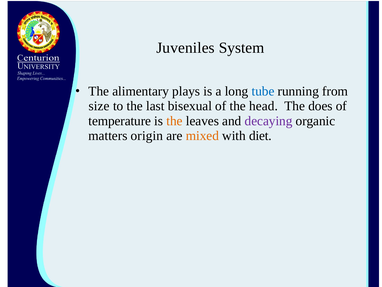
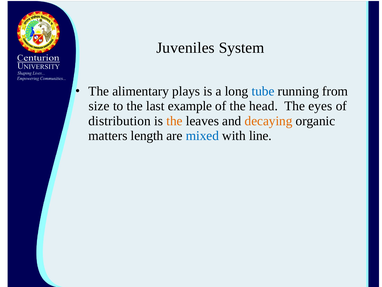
bisexual: bisexual -> example
does: does -> eyes
temperature: temperature -> distribution
decaying colour: purple -> orange
origin: origin -> length
mixed colour: orange -> blue
diet: diet -> line
